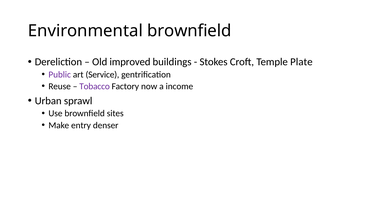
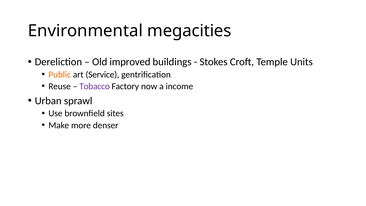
Environmental brownfield: brownfield -> megacities
Plate: Plate -> Units
Public colour: purple -> orange
entry: entry -> more
